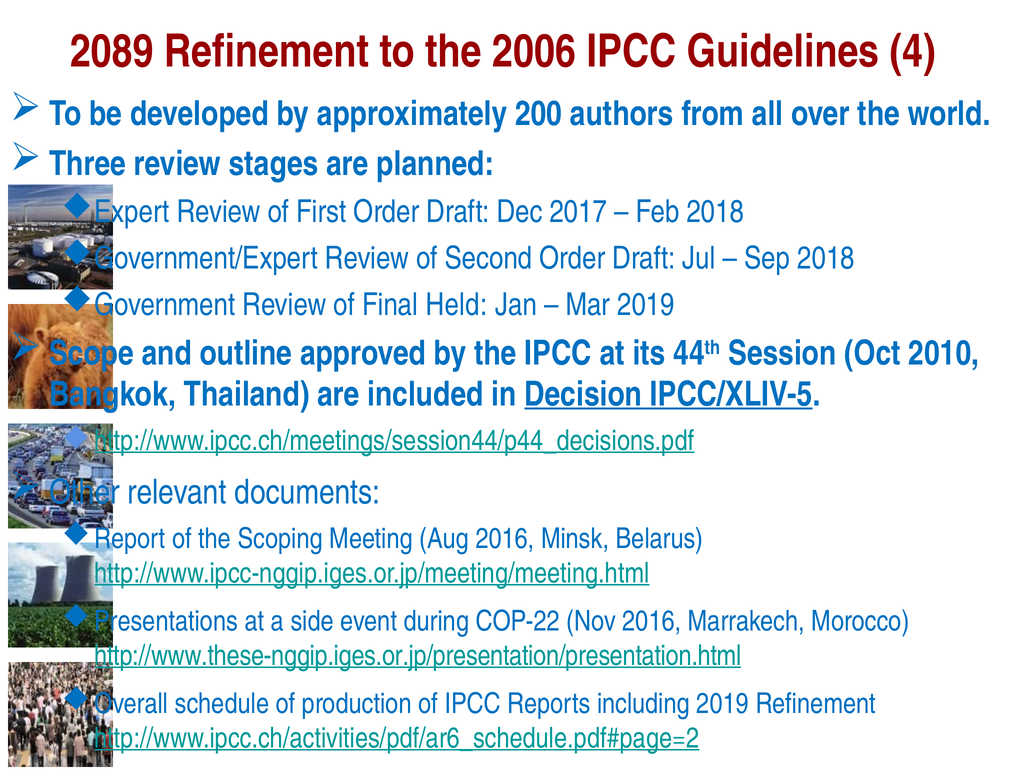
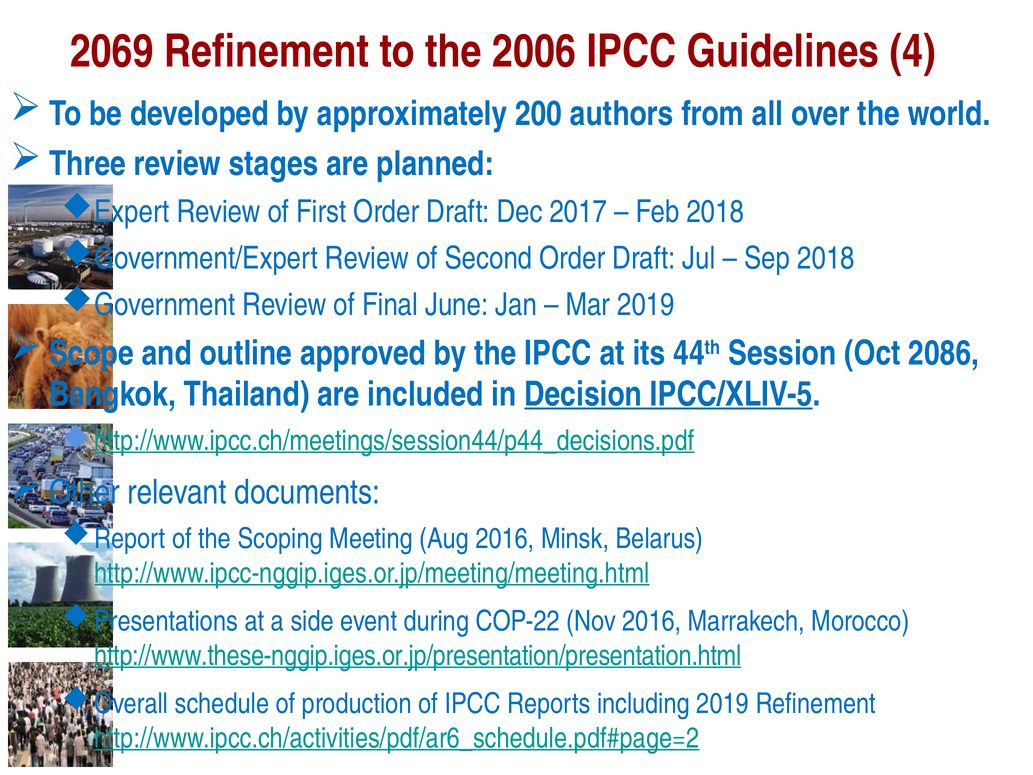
2089: 2089 -> 2069
Held: Held -> June
2010: 2010 -> 2086
